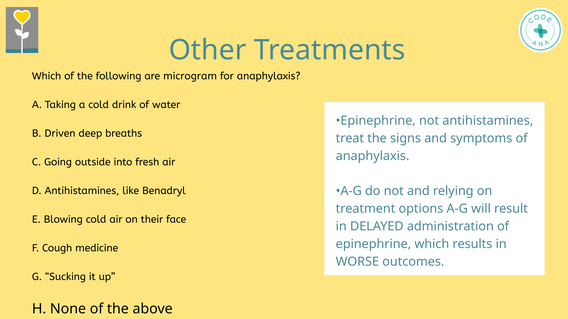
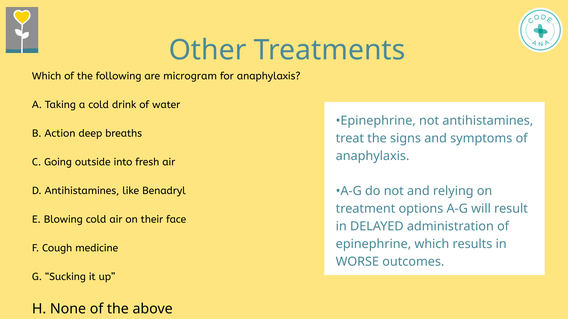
Driven: Driven -> Action
